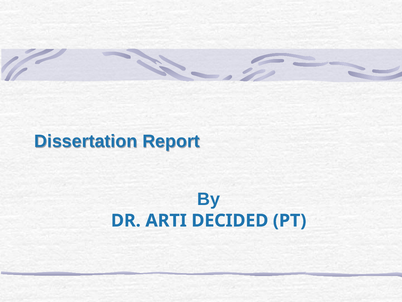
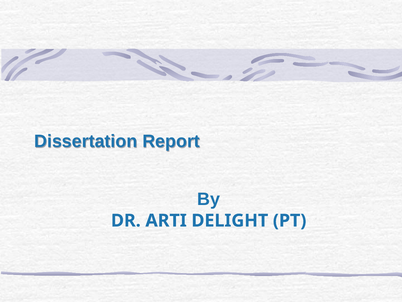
DECIDED: DECIDED -> DELIGHT
